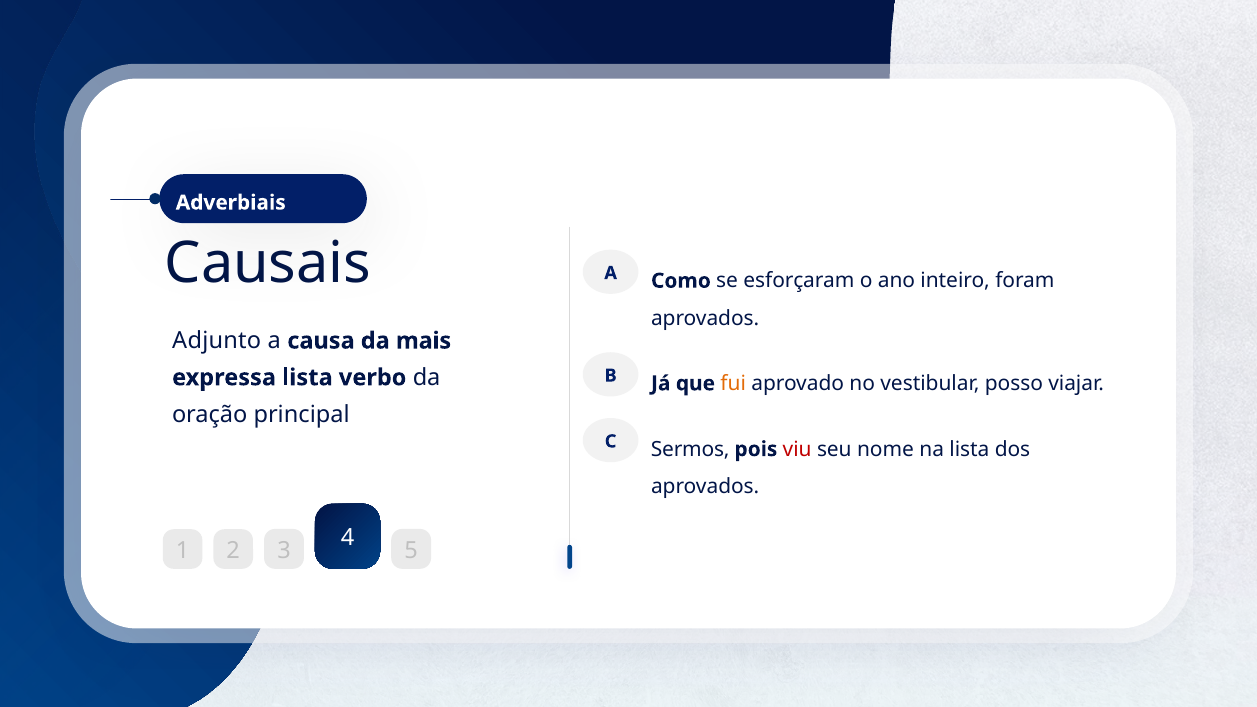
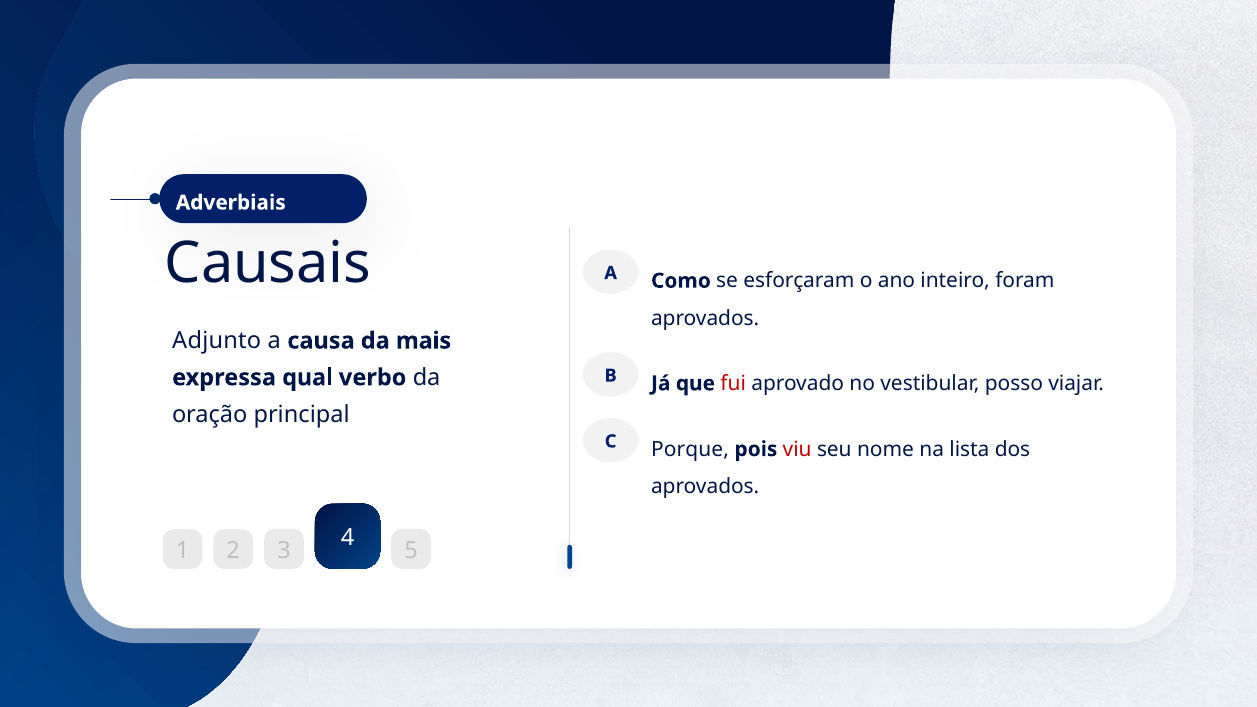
expressa lista: lista -> qual
fui colour: orange -> red
Sermos: Sermos -> Porque
